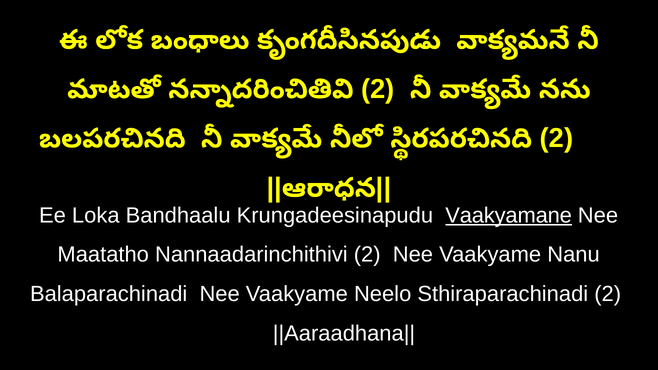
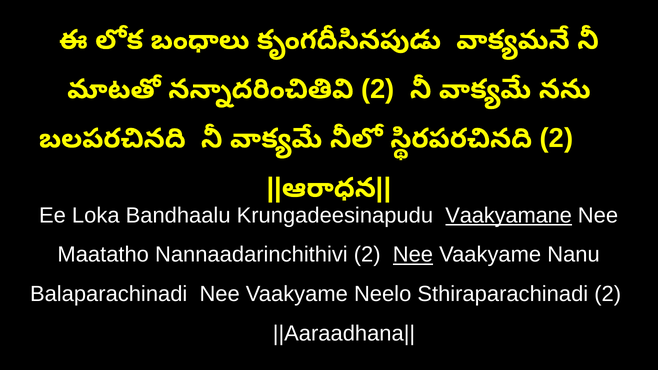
Nee at (413, 255) underline: none -> present
